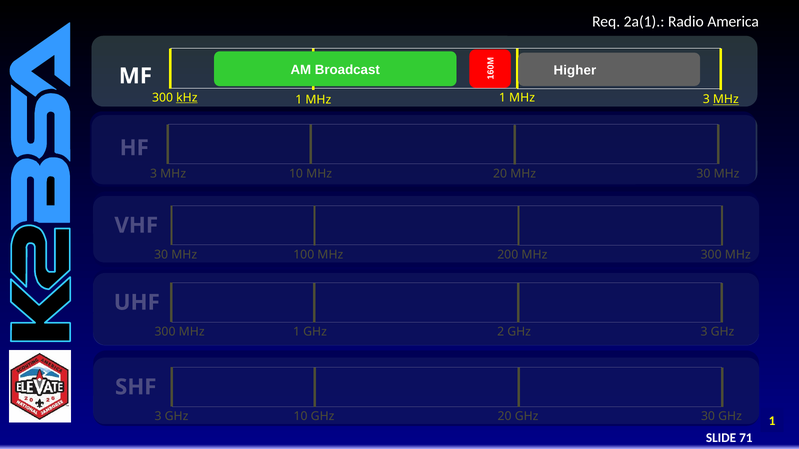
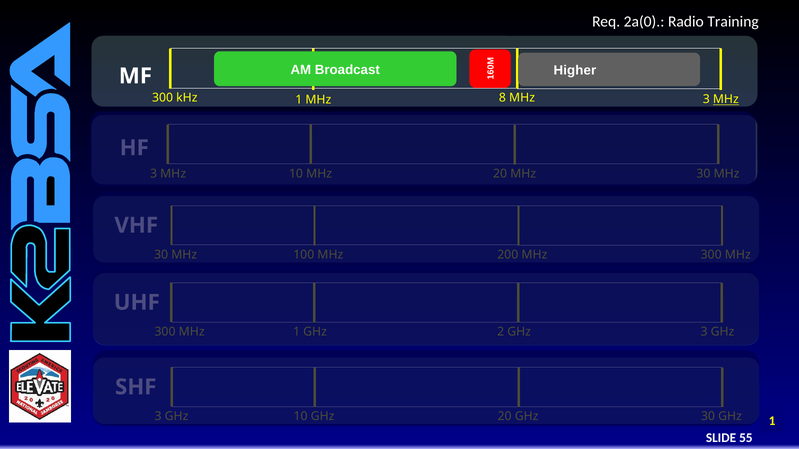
2a(1: 2a(1 -> 2a(0
America: America -> Training
kHz underline: present -> none
1 MHz 1: 1 -> 8
71: 71 -> 55
